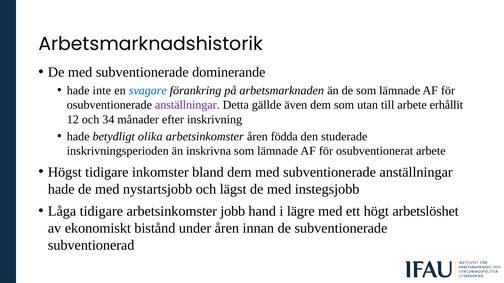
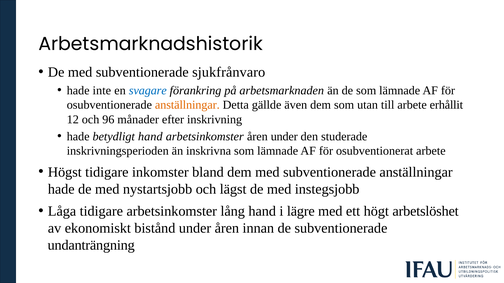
dominerande: dominerande -> sjukfrånvaro
anställningar at (187, 105) colour: purple -> orange
34: 34 -> 96
betydligt olika: olika -> hand
åren födda: födda -> under
jobb: jobb -> lång
subventionerad: subventionerad -> undanträngning
